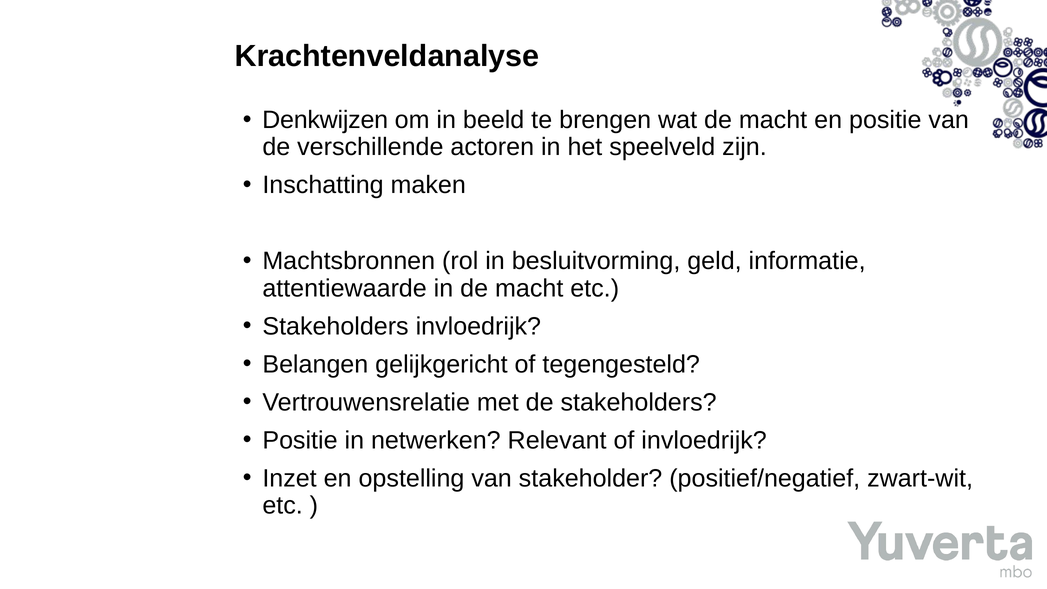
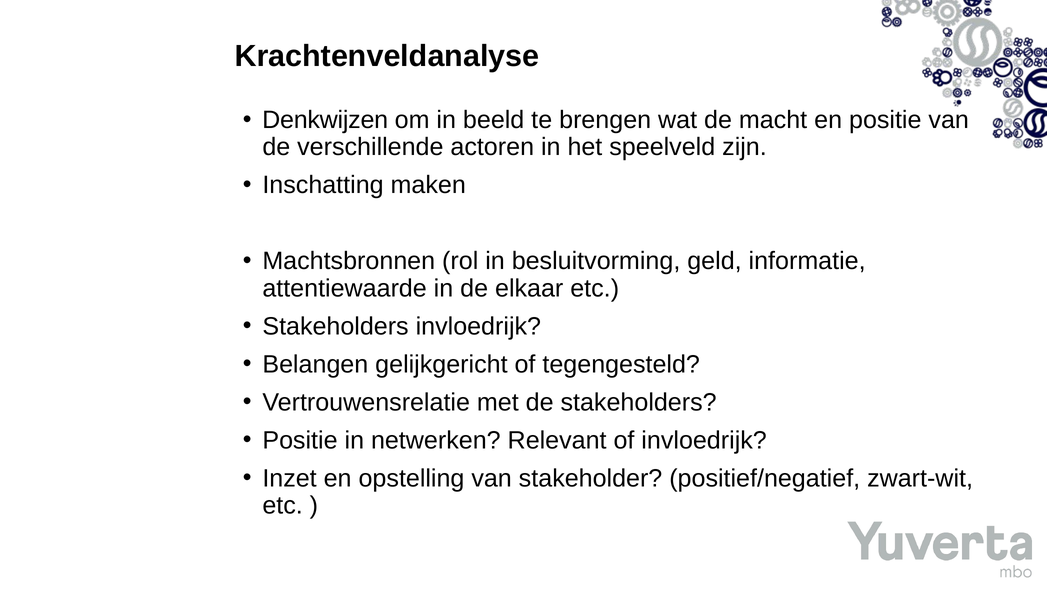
in de macht: macht -> elkaar
